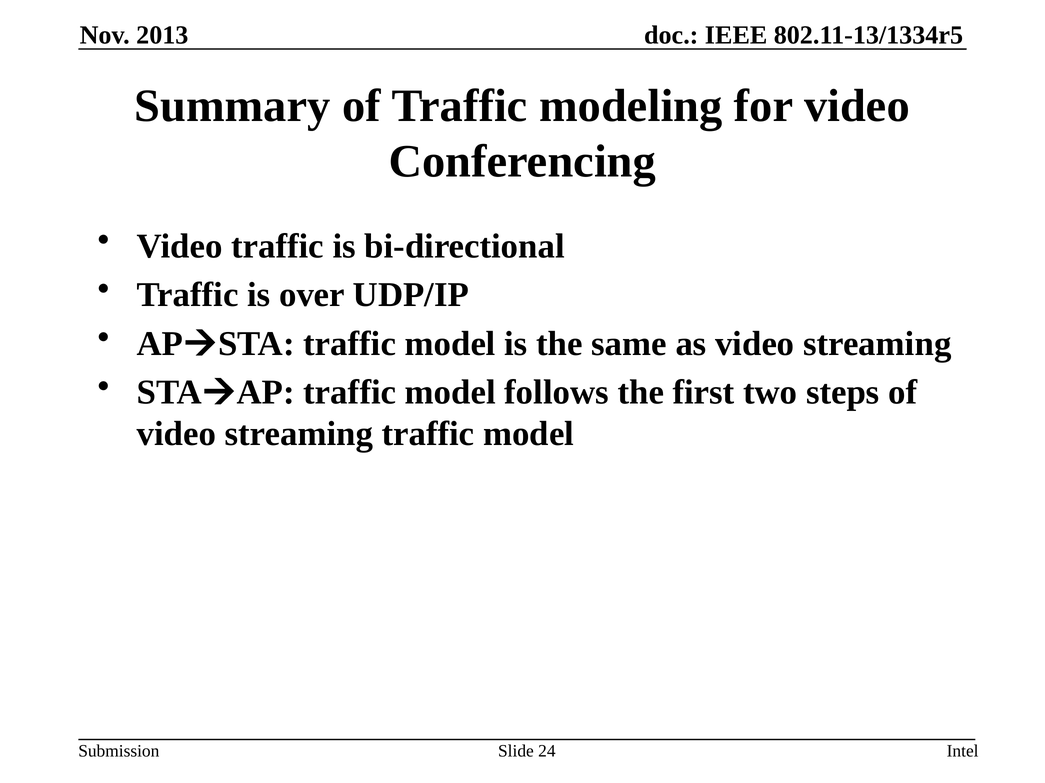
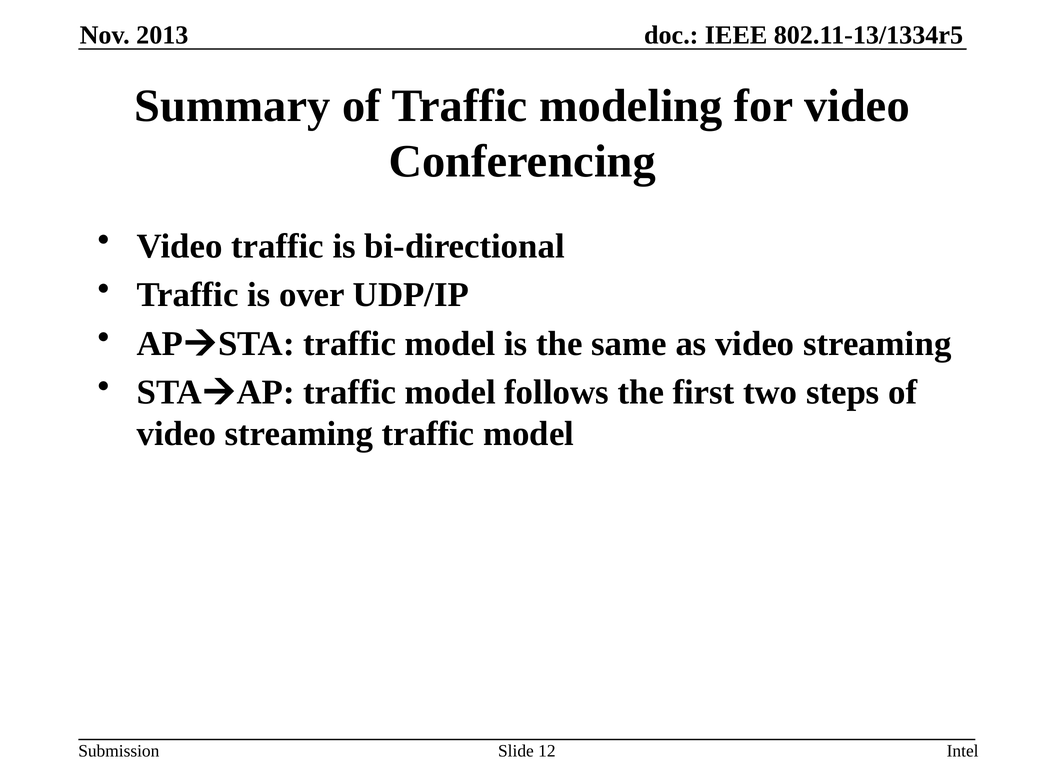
24: 24 -> 12
